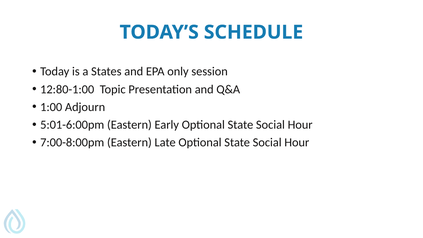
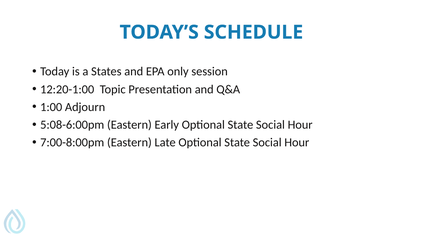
12:80-1:00: 12:80-1:00 -> 12:20-1:00
5:01-6:00pm: 5:01-6:00pm -> 5:08-6:00pm
